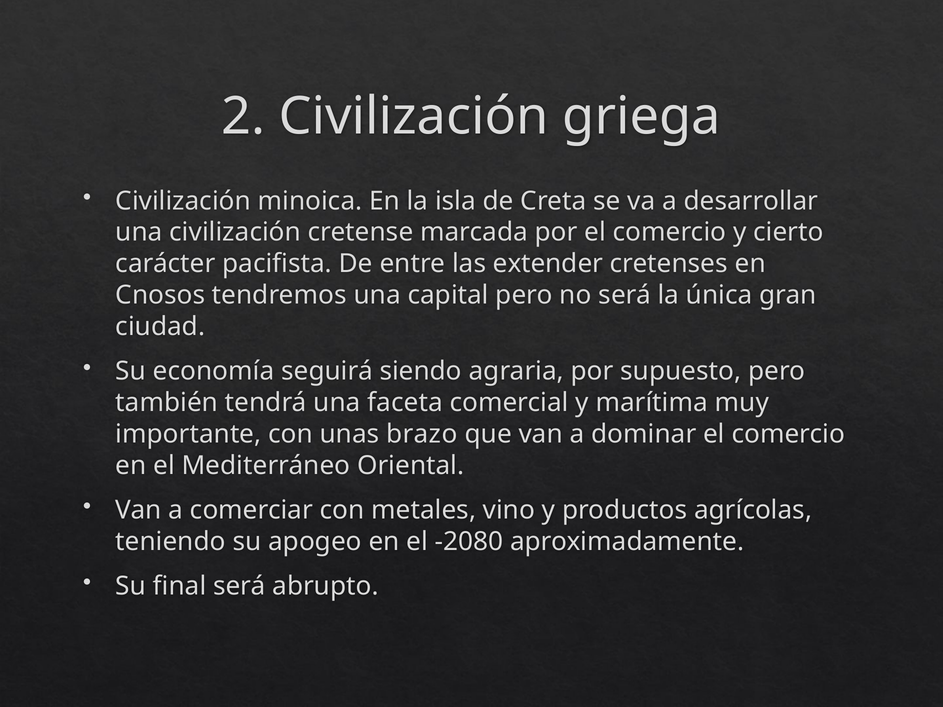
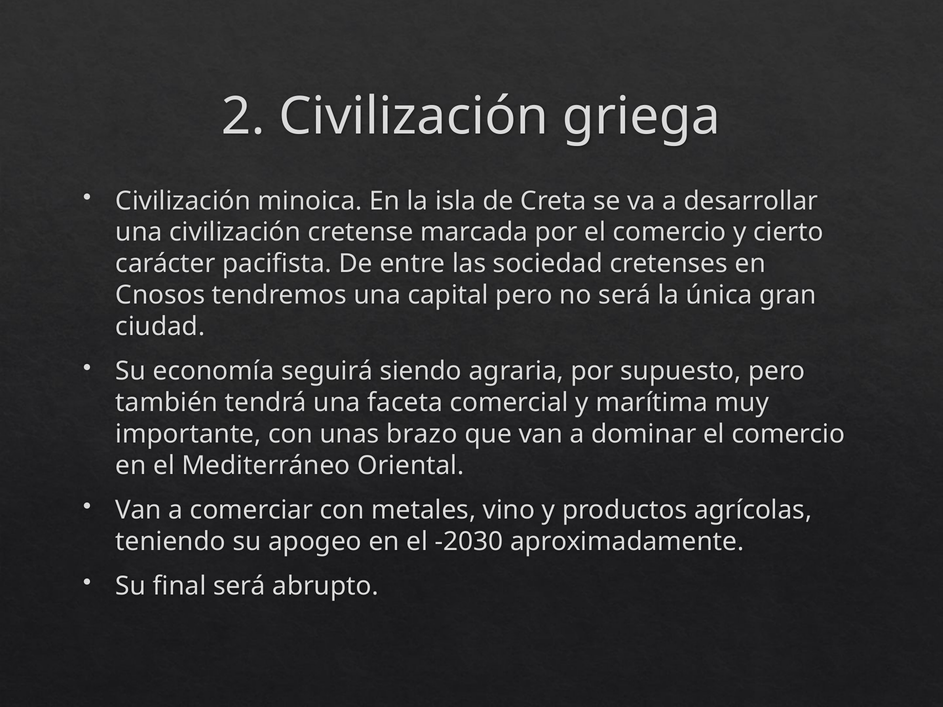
extender: extender -> sociedad
-2080: -2080 -> -2030
